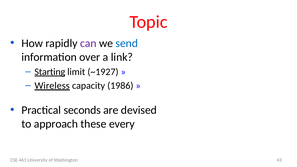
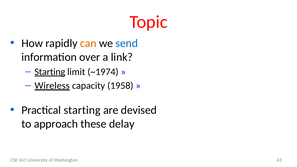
can colour: purple -> orange
~1927: ~1927 -> ~1974
1986: 1986 -> 1958
Practical seconds: seconds -> starting
every: every -> delay
